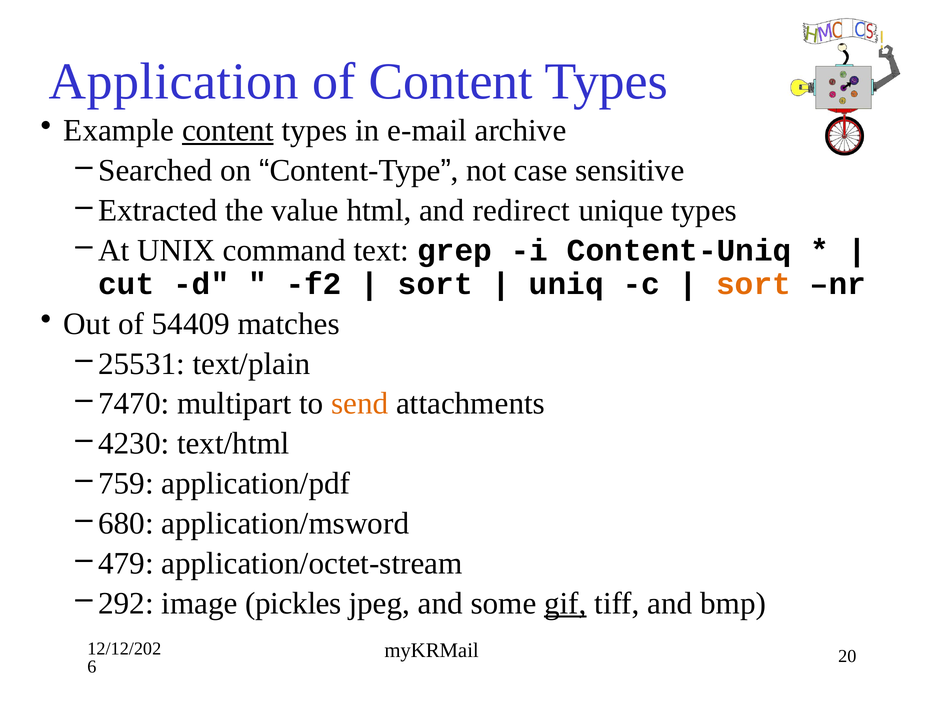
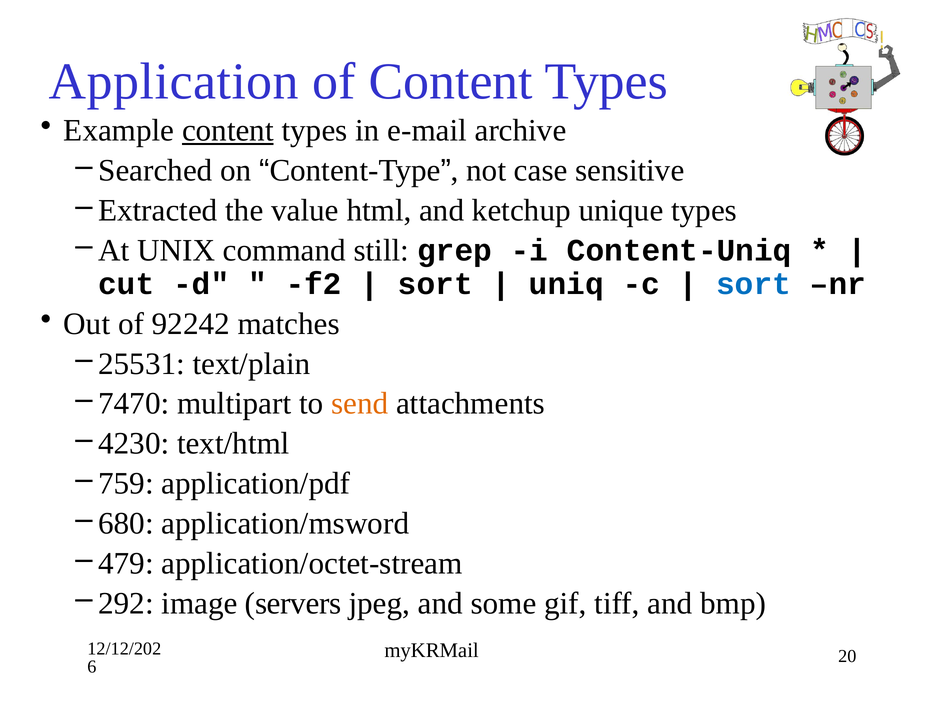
redirect: redirect -> ketchup
text: text -> still
sort at (754, 284) colour: orange -> blue
54409: 54409 -> 92242
pickles: pickles -> servers
gif underline: present -> none
